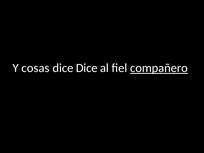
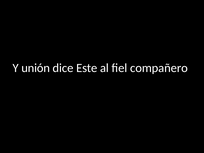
cosas: cosas -> unión
dice Dice: Dice -> Este
compañero underline: present -> none
